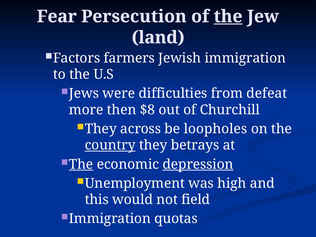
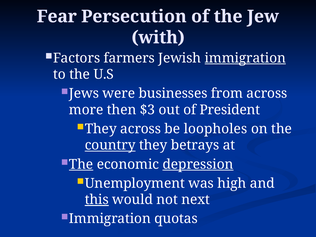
the at (228, 17) underline: present -> none
land: land -> with
immigration at (245, 58) underline: none -> present
difficulties: difficulties -> businesses
from defeat: defeat -> across
$8: $8 -> $3
Churchill: Churchill -> President
this underline: none -> present
field: field -> next
